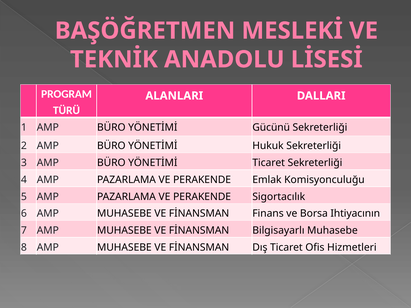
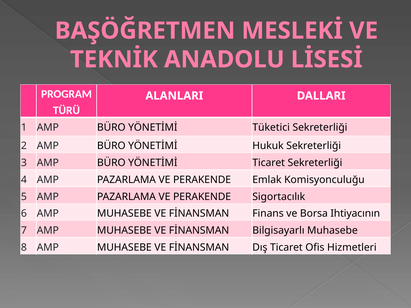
Gücünü: Gücünü -> Tüketici
